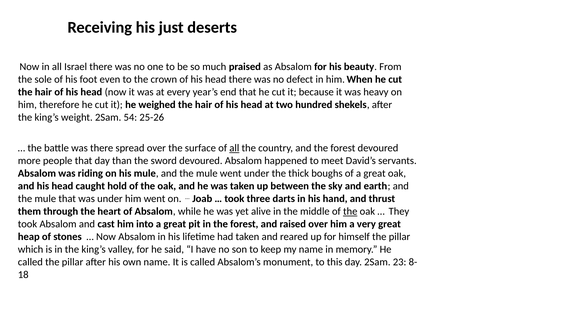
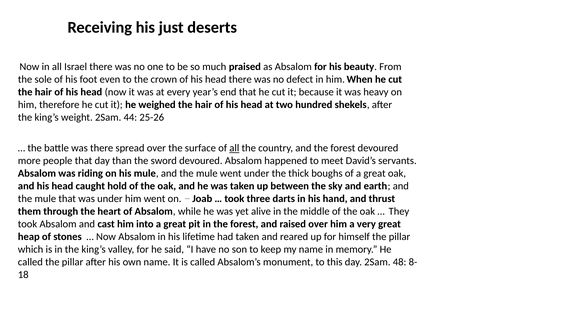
54: 54 -> 44
the at (350, 211) underline: present -> none
23: 23 -> 48
